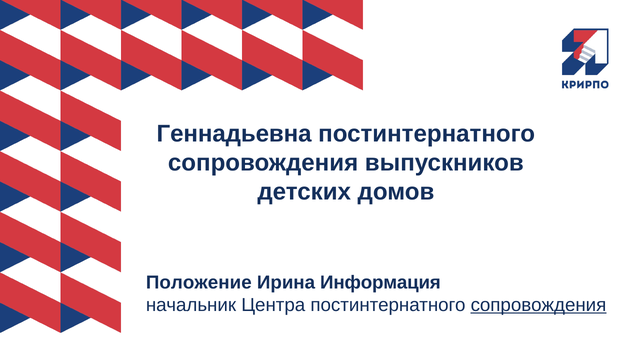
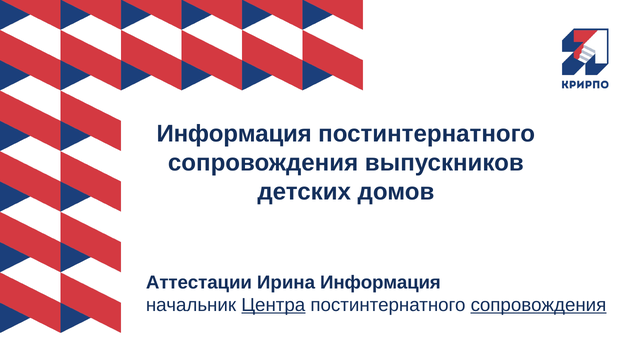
Геннадьевна at (234, 134): Геннадьевна -> Информация
Положение: Положение -> Аттестации
Центра underline: none -> present
